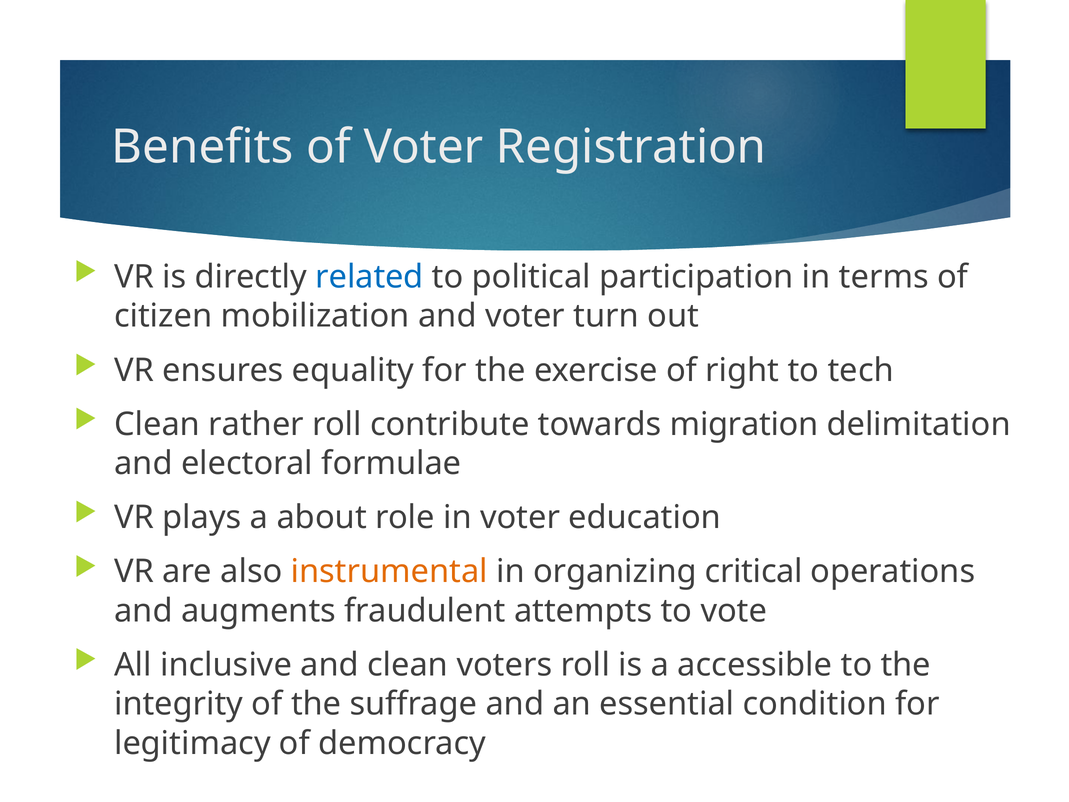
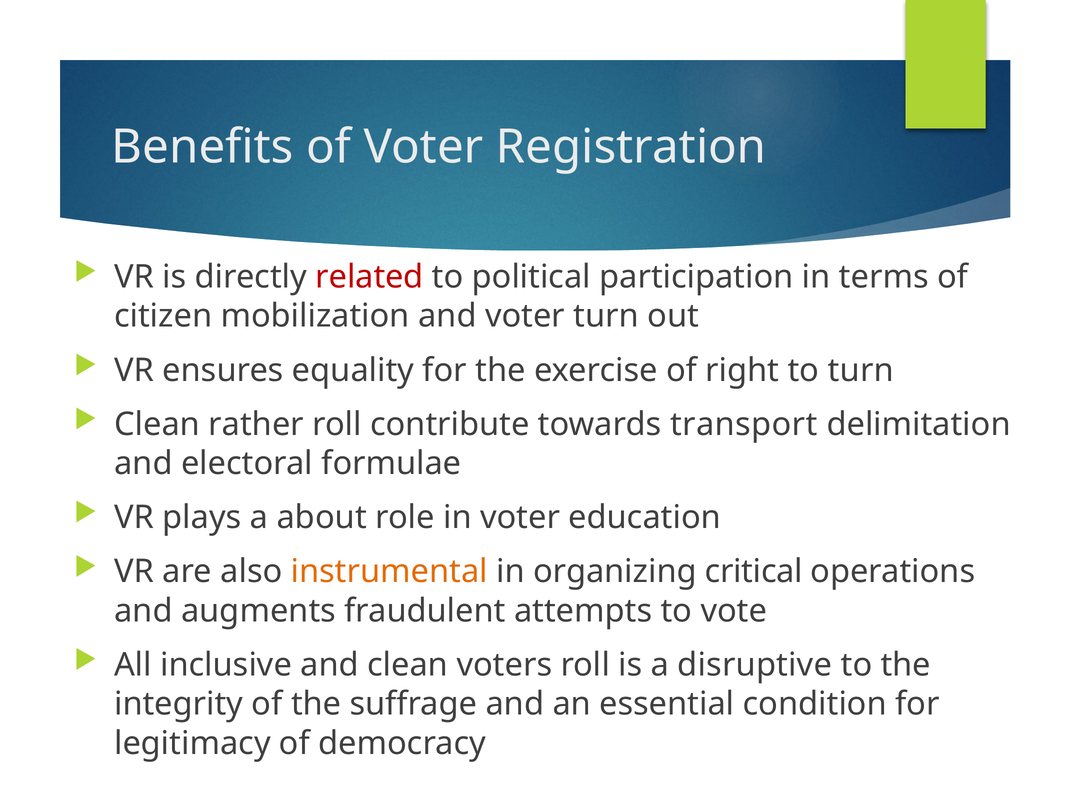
related colour: blue -> red
to tech: tech -> turn
migration: migration -> transport
accessible: accessible -> disruptive
